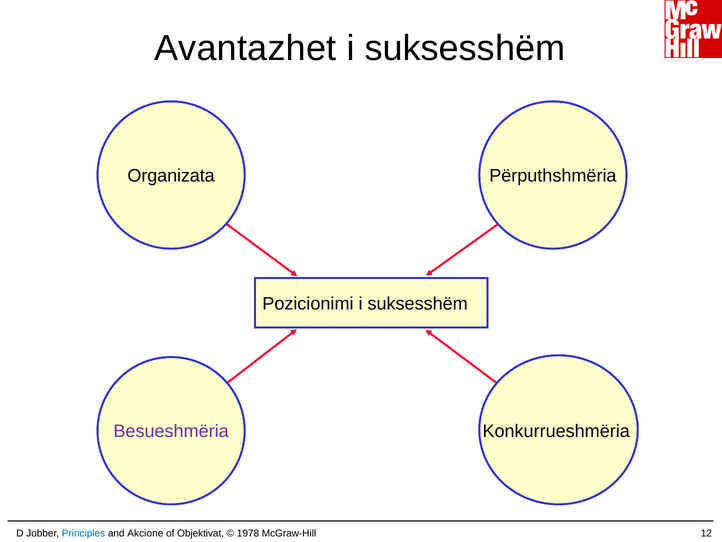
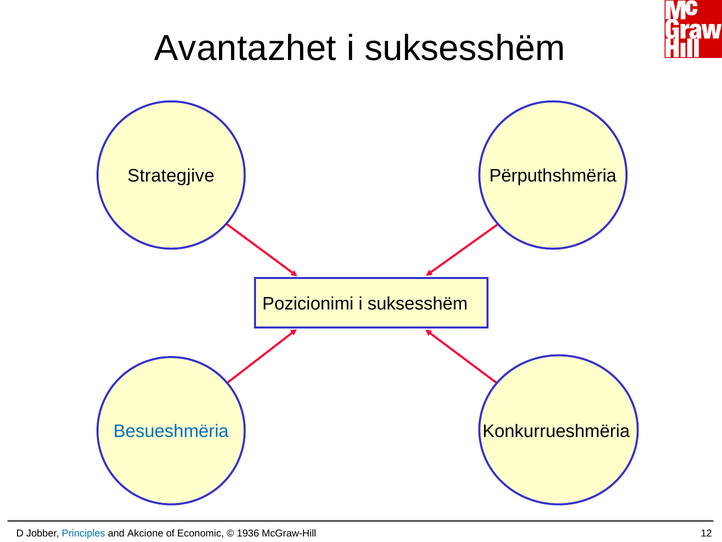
Organizata: Organizata -> Strategjive
Besueshmëria colour: purple -> blue
Objektivat: Objektivat -> Economic
1978: 1978 -> 1936
